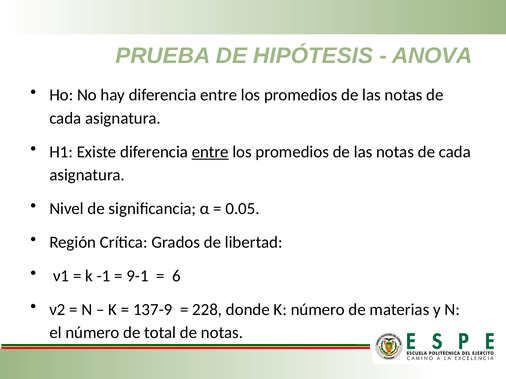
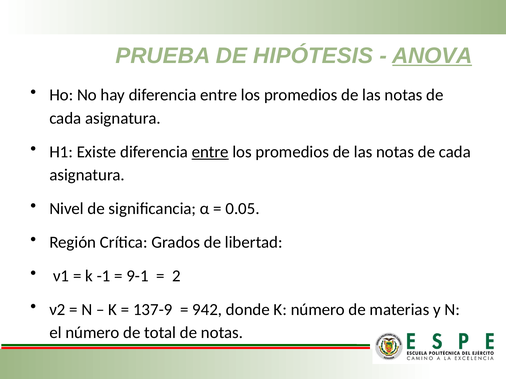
ANOVA underline: none -> present
6: 6 -> 2
228: 228 -> 942
